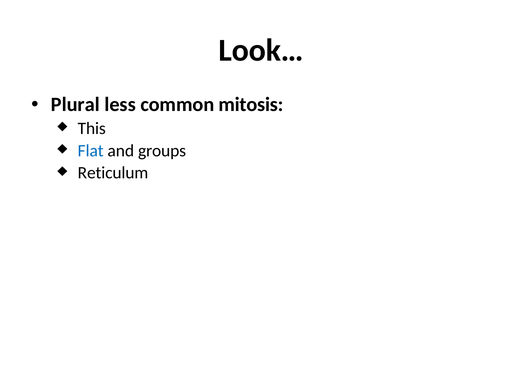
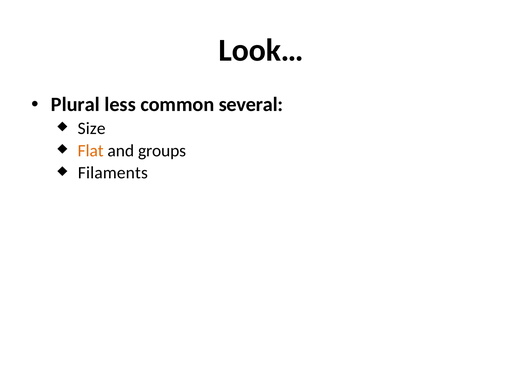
mitosis: mitosis -> several
This: This -> Size
Flat colour: blue -> orange
Reticulum: Reticulum -> Filaments
